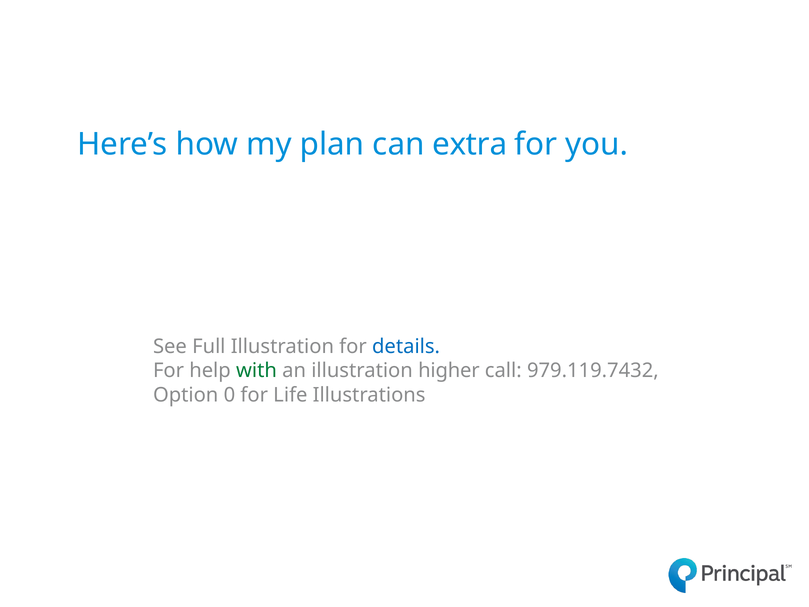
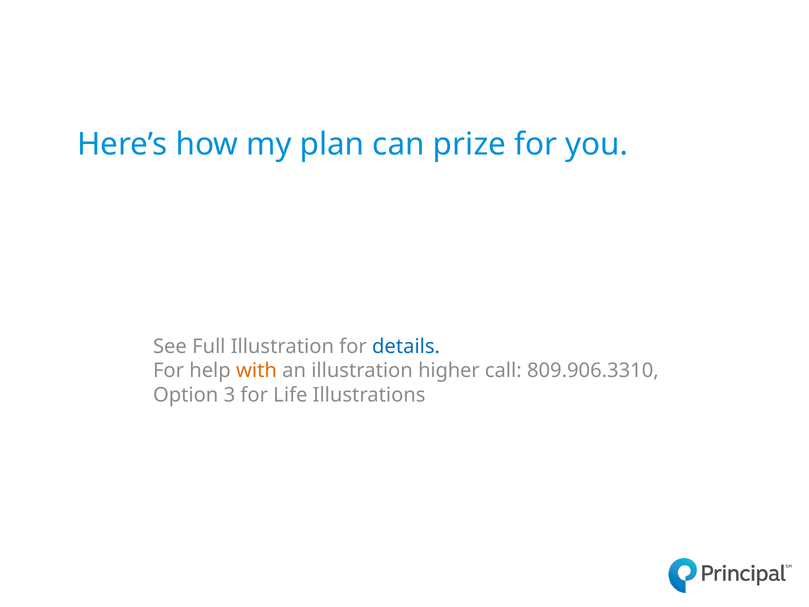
extra: extra -> prize
with colour: green -> orange
979.119.7432: 979.119.7432 -> 809.906.3310
0: 0 -> 3
